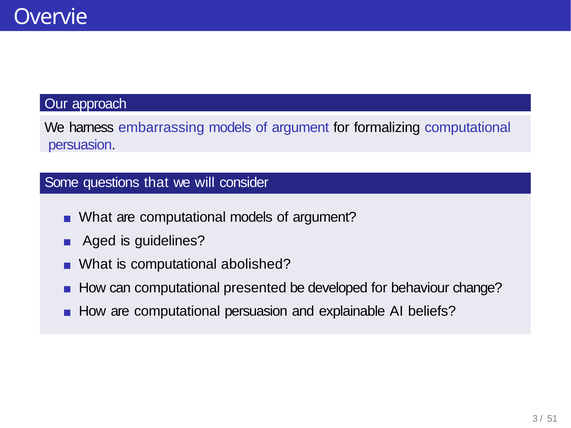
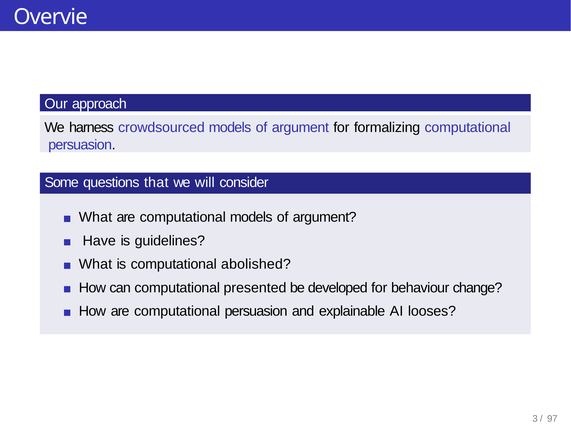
embarrassing: embarrassing -> crowdsourced
Aged: Aged -> Have
beliefs: beliefs -> looses
51: 51 -> 97
